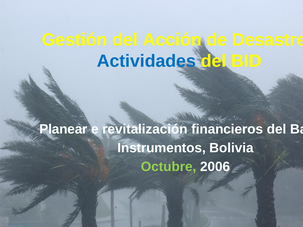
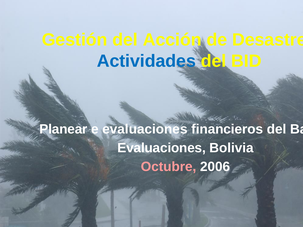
e revitalización: revitalización -> evaluaciones
Instrumentos at (162, 148): Instrumentos -> Evaluaciones
Octubre colour: light green -> pink
